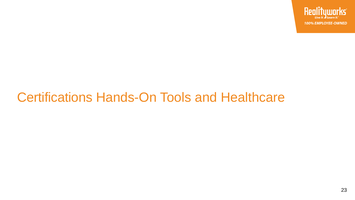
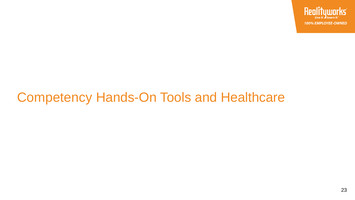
Certifications: Certifications -> Competency
